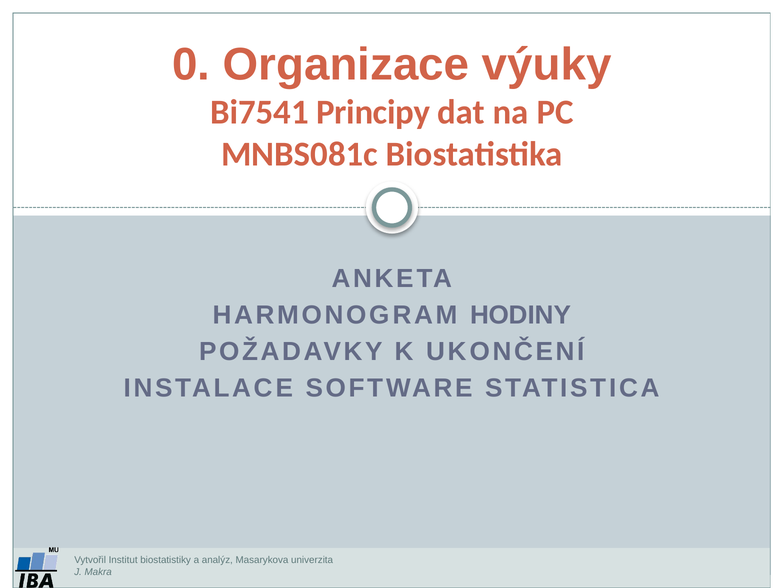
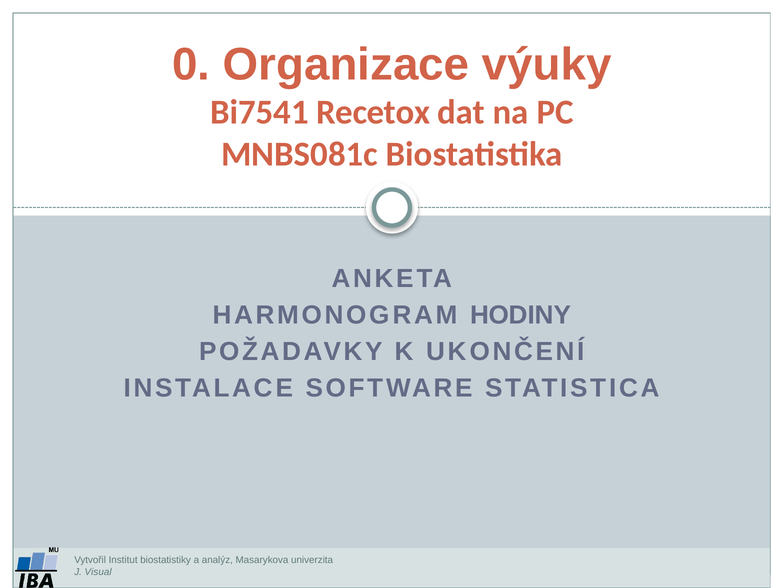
Principy: Principy -> Recetox
Makra: Makra -> Visual
